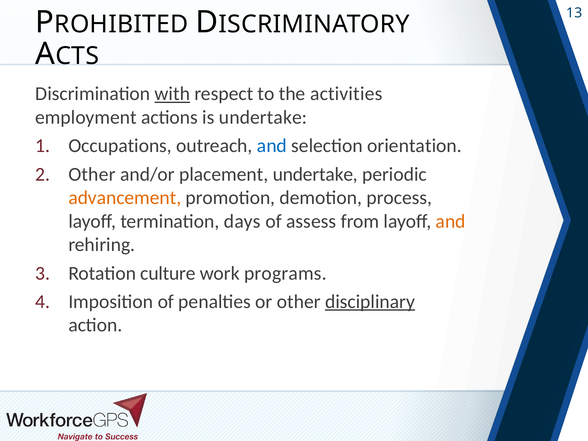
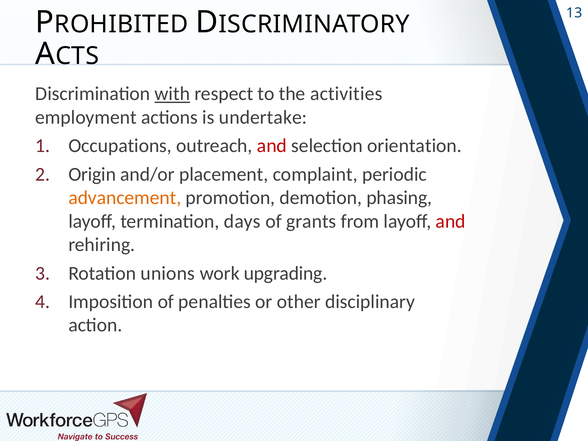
and at (272, 146) colour: blue -> red
Other at (92, 174): Other -> Origin
placement undertake: undertake -> complaint
process: process -> phasing
assess: assess -> grants
and at (451, 221) colour: orange -> red
culture: culture -> unions
programs: programs -> upgrading
disciplinary underline: present -> none
